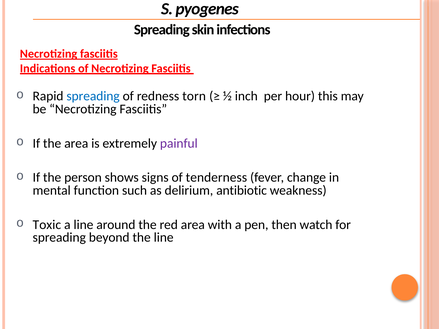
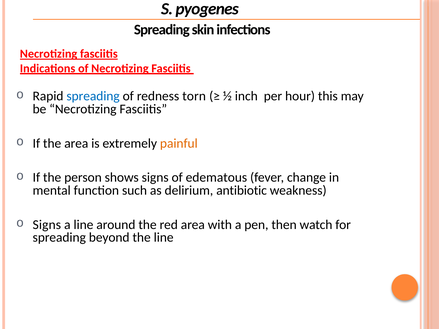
painful colour: purple -> orange
tenderness: tenderness -> edematous
Toxic at (47, 225): Toxic -> Signs
